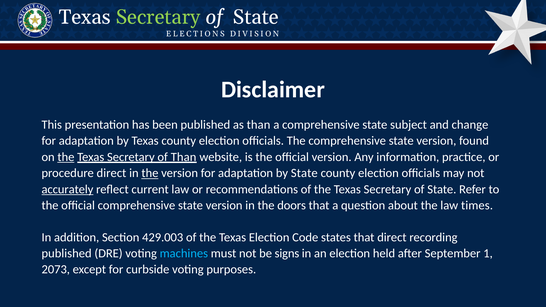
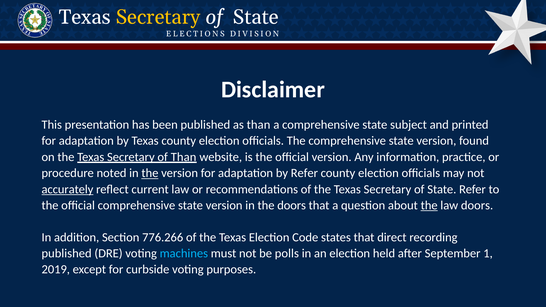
Secretary at (158, 17) colour: light green -> yellow
change: change -> printed
the at (66, 157) underline: present -> none
procedure direct: direct -> noted
by State: State -> Refer
the at (429, 205) underline: none -> present
law times: times -> doors
429.003: 429.003 -> 776.266
signs: signs -> polls
2073: 2073 -> 2019
